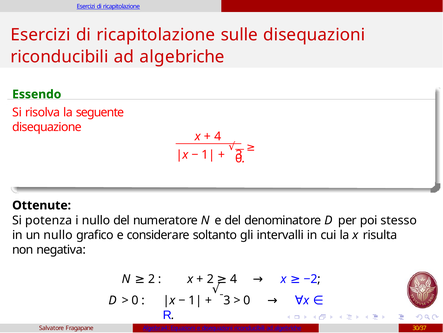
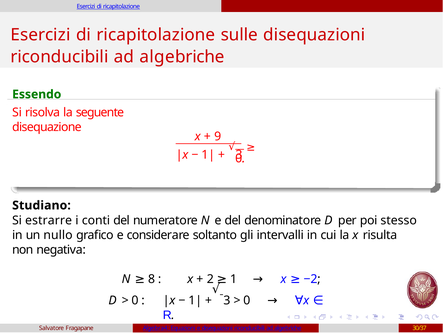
4 at (218, 136): 4 -> 9
Ottenute: Ottenute -> Studiano
potenza: potenza -> estrarre
i nullo: nullo -> conti
2 at (152, 279): 2 -> 8
4 at (234, 279): 4 -> 1
